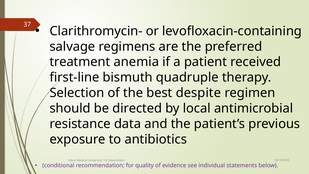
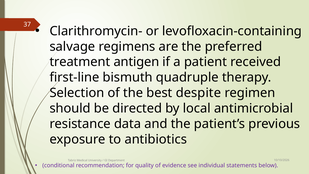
anemia: anemia -> antigen
